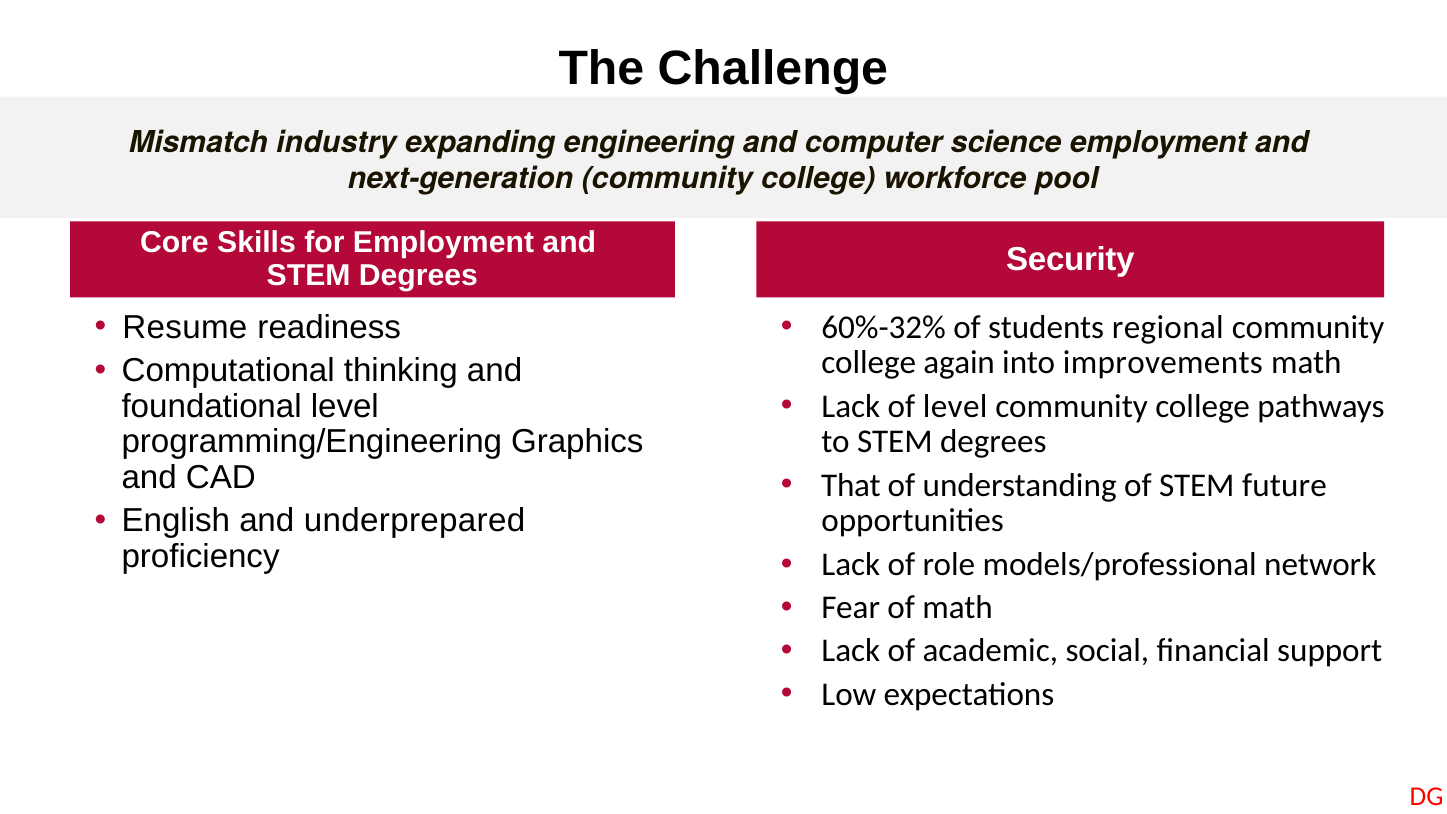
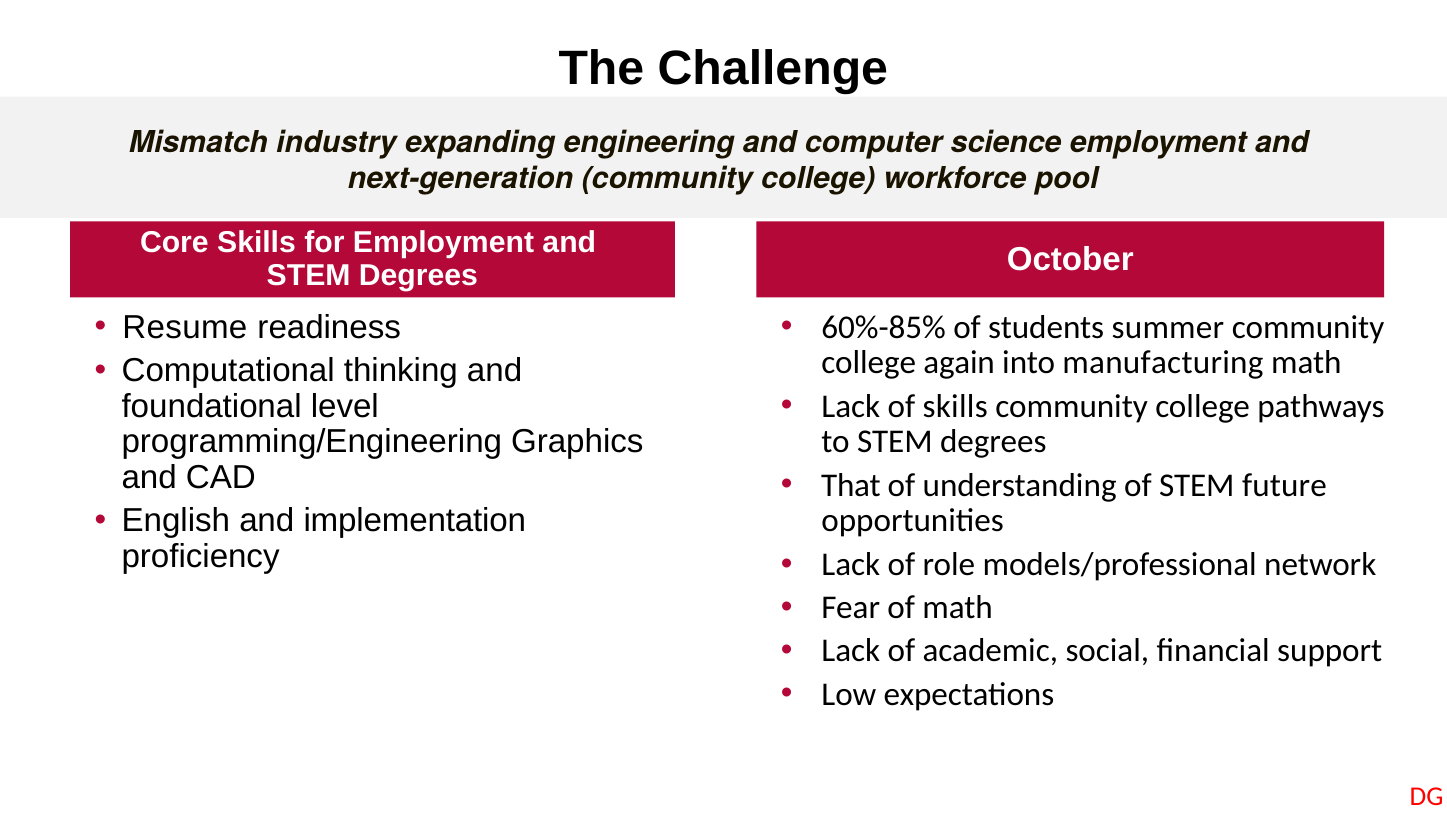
Security: Security -> October
60%-32%: 60%-32% -> 60%-85%
regional: regional -> summer
improvements: improvements -> manufacturing
of level: level -> skills
underprepared: underprepared -> implementation
